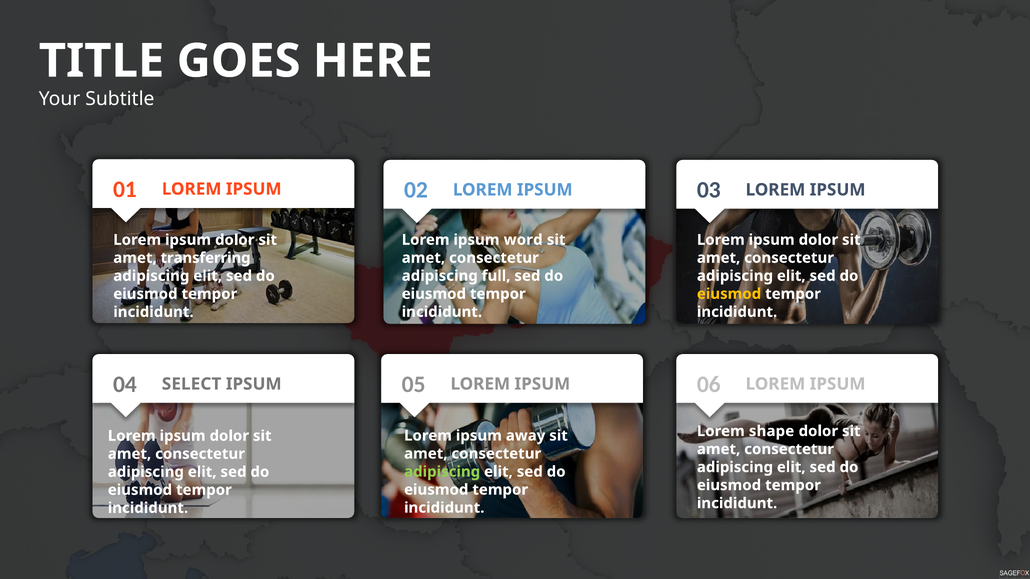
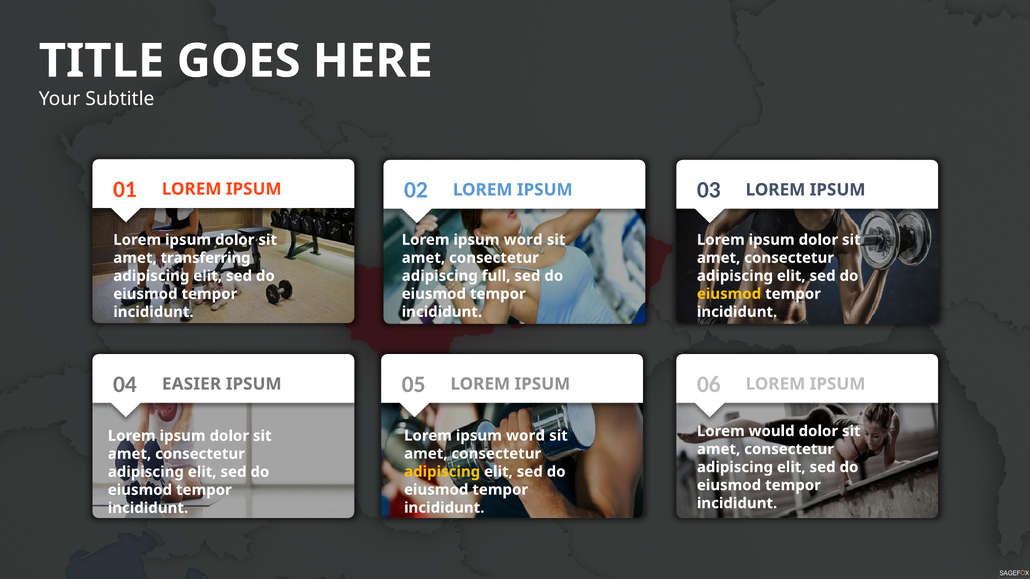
SELECT: SELECT -> EASIER
shape: shape -> would
away at (526, 436): away -> word
adipiscing at (442, 472) colour: light green -> yellow
